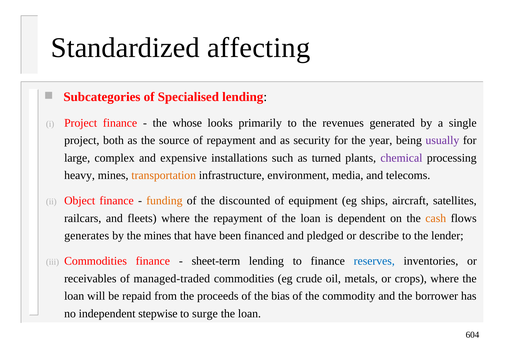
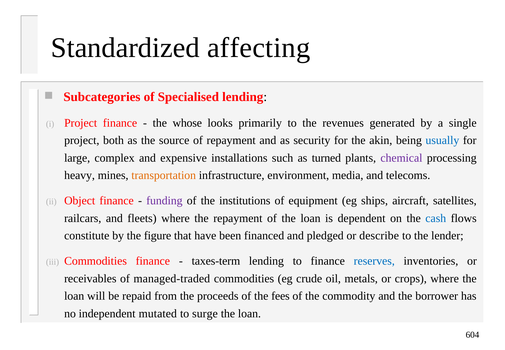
year: year -> akin
usually colour: purple -> blue
funding colour: orange -> purple
discounted: discounted -> institutions
cash colour: orange -> blue
generates: generates -> constitute
the mines: mines -> figure
sheet-term: sheet-term -> taxes-term
bias: bias -> fees
stepwise: stepwise -> mutated
